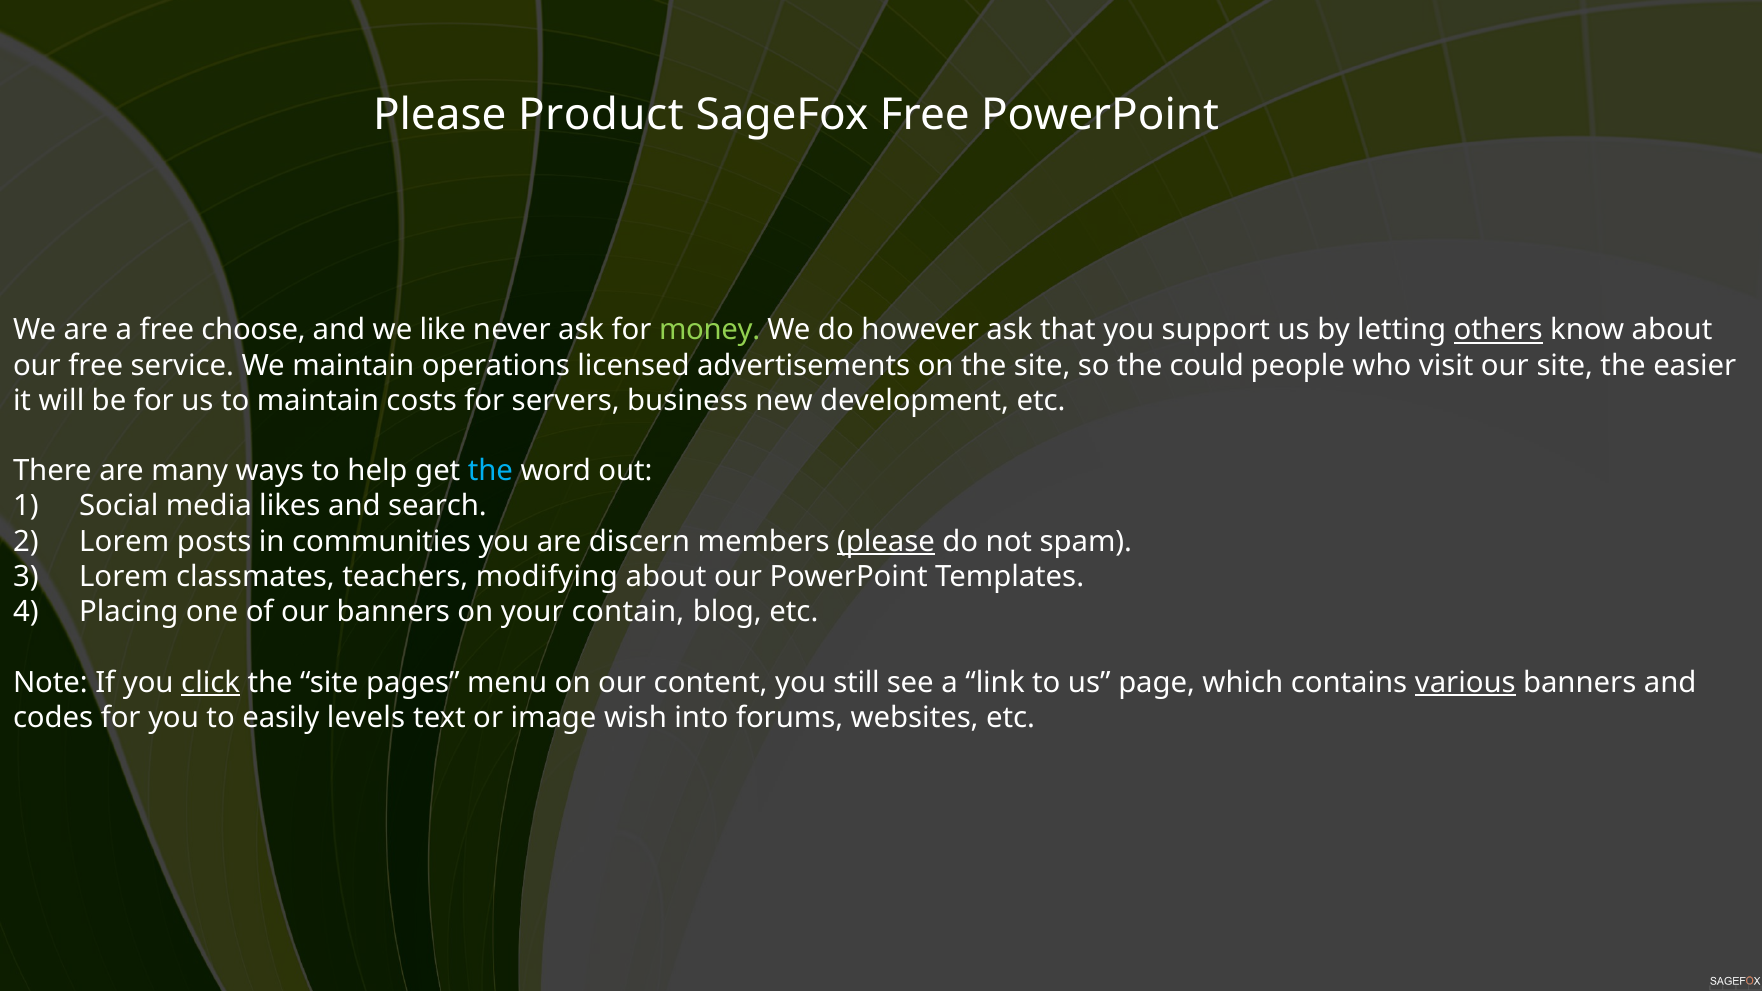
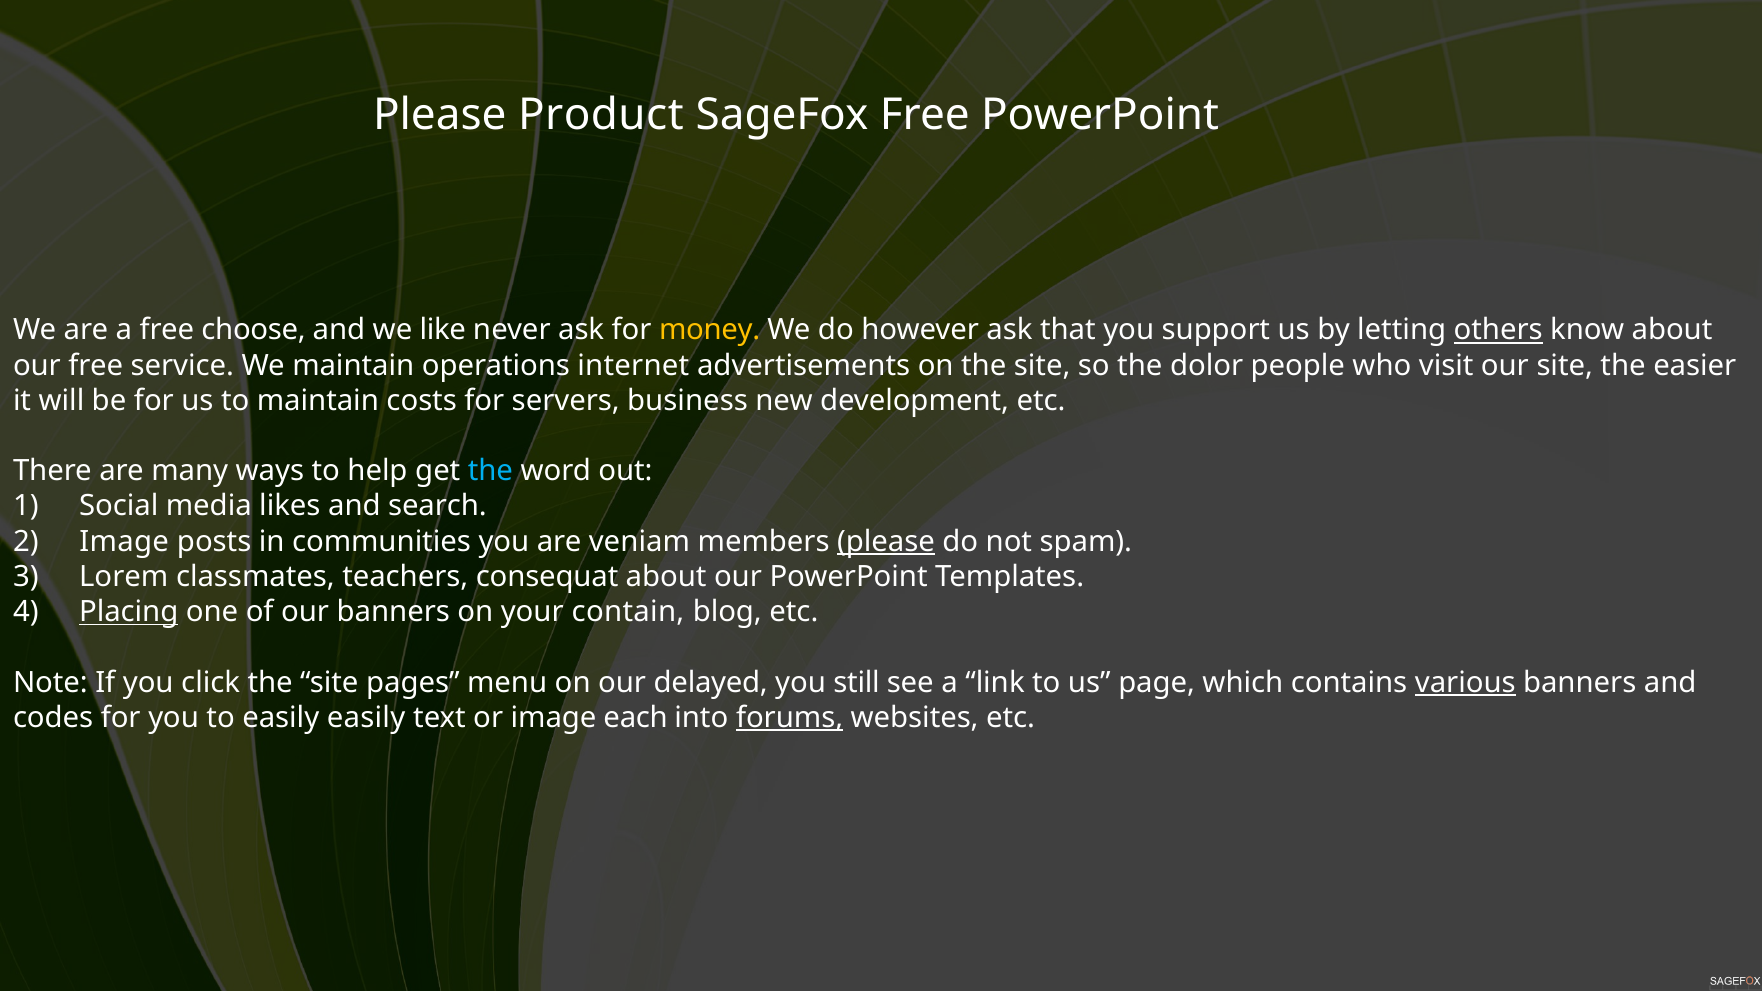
money colour: light green -> yellow
licensed: licensed -> internet
could: could -> dolor
Lorem at (124, 542): Lorem -> Image
discern: discern -> veniam
modifying: modifying -> consequat
Placing underline: none -> present
click underline: present -> none
content: content -> delayed
easily levels: levels -> easily
wish: wish -> each
forums underline: none -> present
